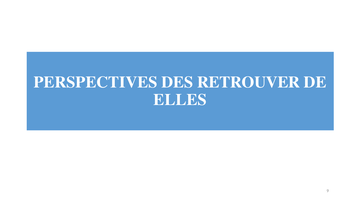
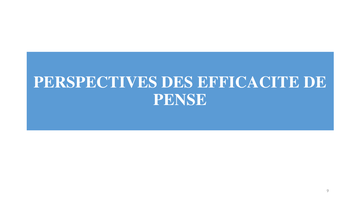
RETROUVER: RETROUVER -> EFFICACITE
ELLES: ELLES -> PENSE
